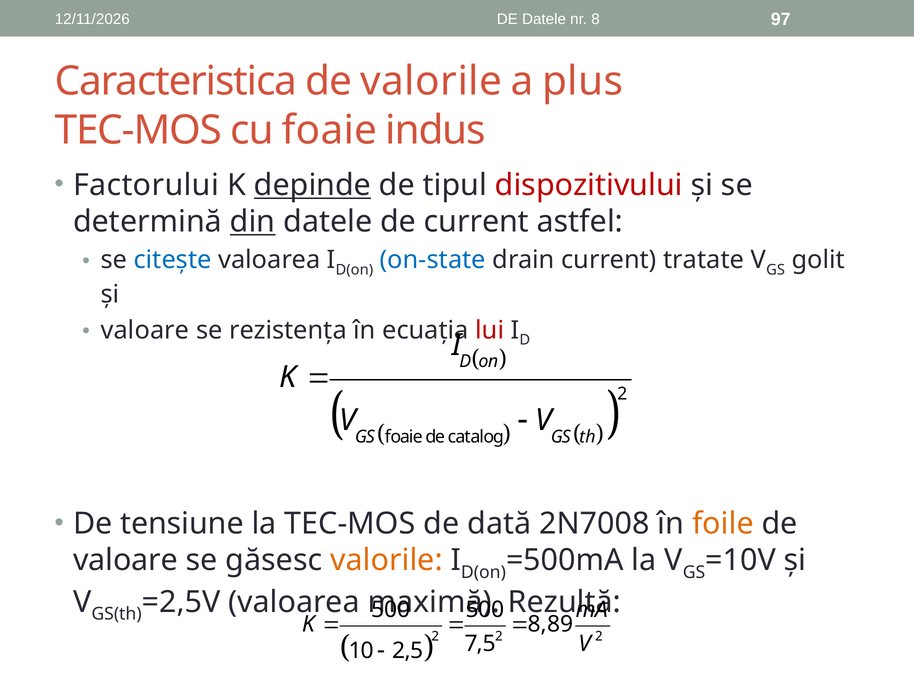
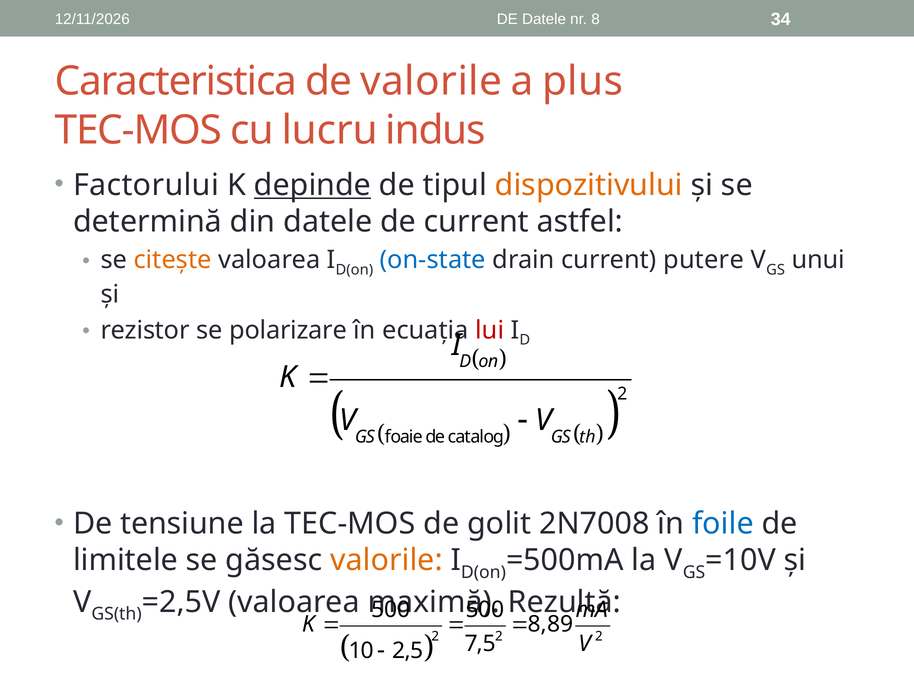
97: 97 -> 34
cu foaie: foaie -> lucru
dispozitivului colour: red -> orange
din underline: present -> none
citește colour: blue -> orange
tratate: tratate -> putere
golit: golit -> unui
valoare at (145, 330): valoare -> rezistor
rezistența: rezistența -> polarizare
dată: dată -> golit
foile colour: orange -> blue
valoare at (126, 560): valoare -> limitele
